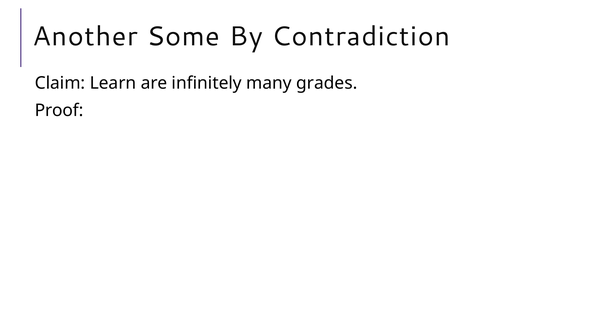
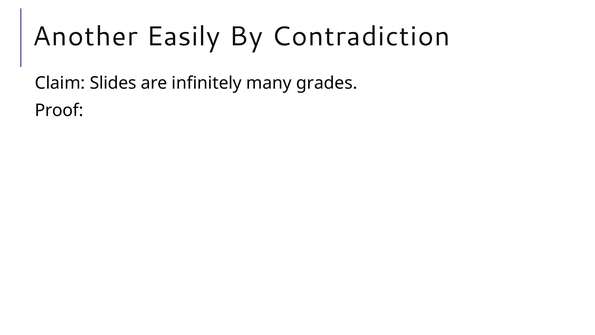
Some: Some -> Easily
Learn: Learn -> Slides
